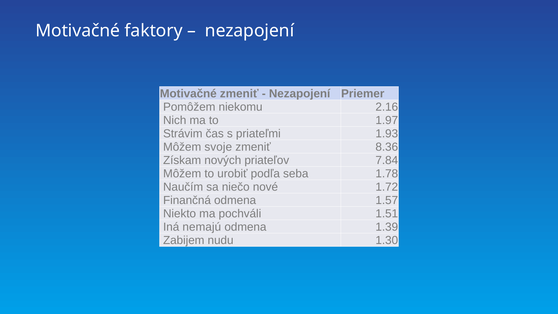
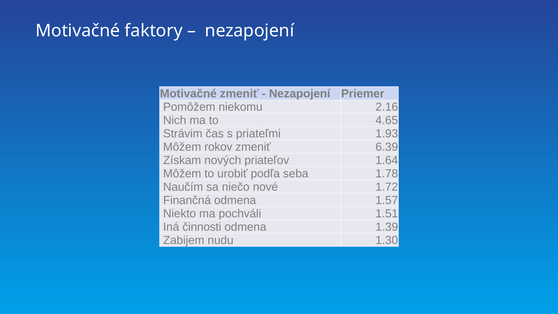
1.97: 1.97 -> 4.65
svoje: svoje -> rokov
8.36: 8.36 -> 6.39
7.84: 7.84 -> 1.64
nemajú: nemajú -> činnosti
